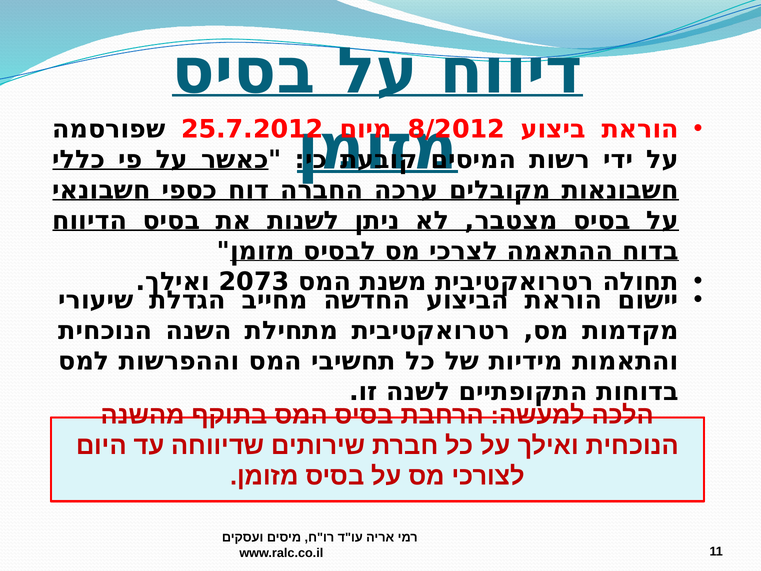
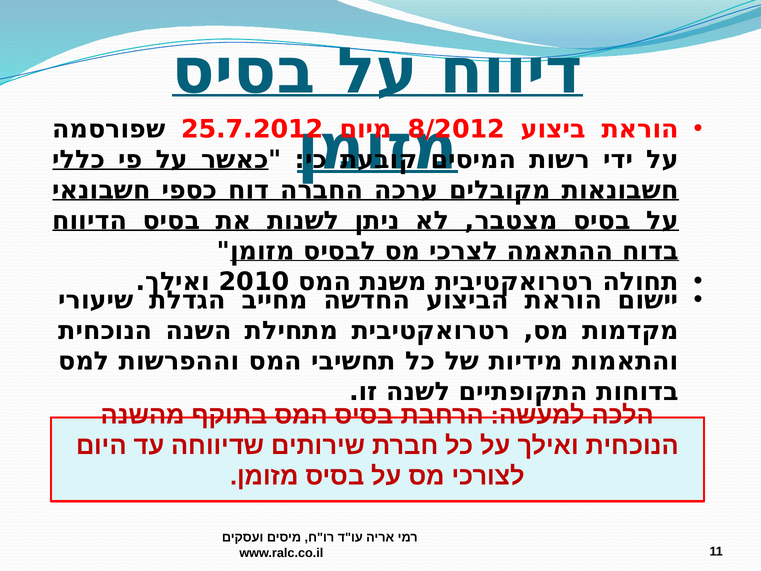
2073: 2073 -> 2010
